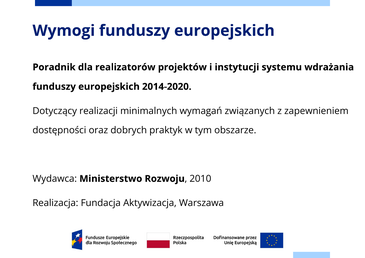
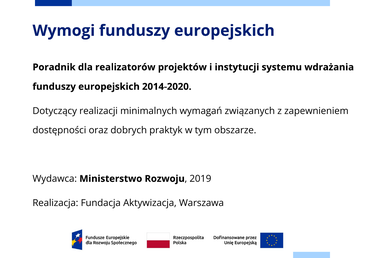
2010: 2010 -> 2019
